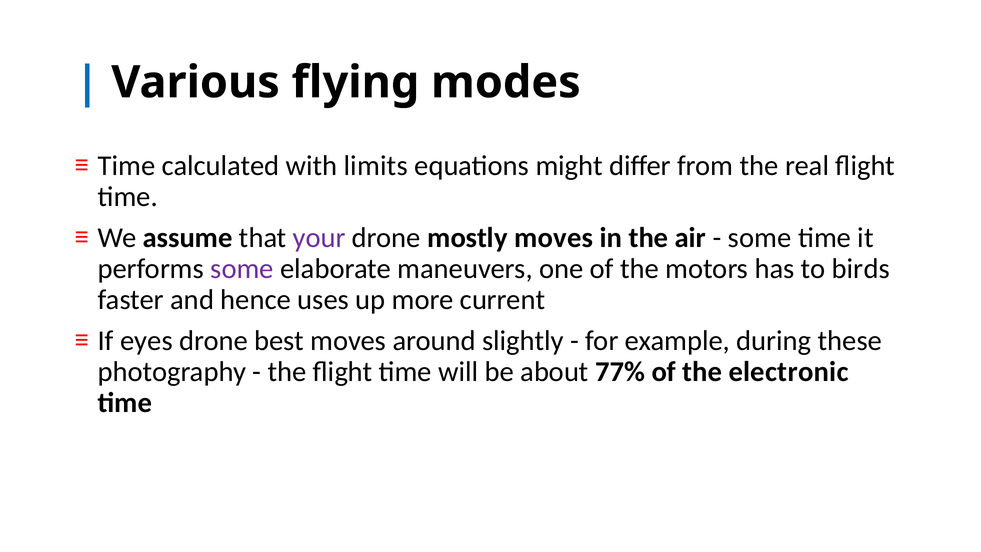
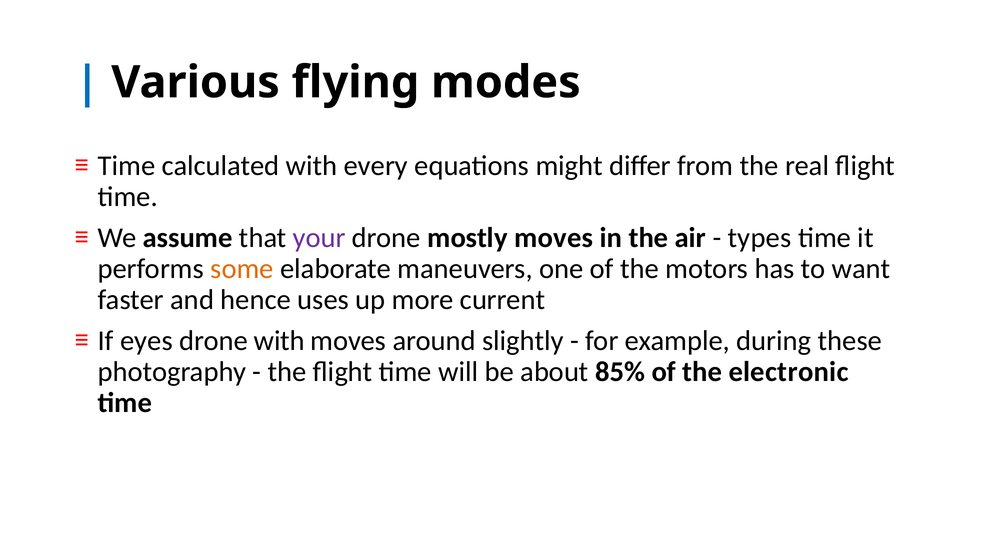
limits: limits -> every
some at (760, 238): some -> types
some at (242, 269) colour: purple -> orange
birds: birds -> want
drone best: best -> with
77%: 77% -> 85%
